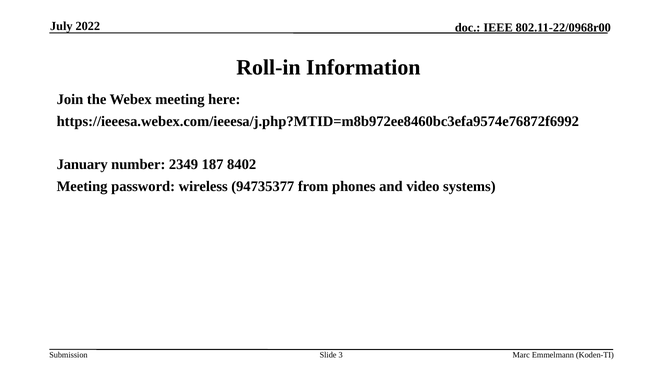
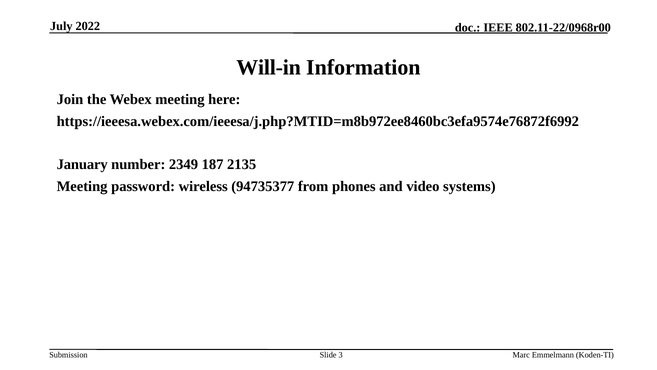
Roll-in: Roll-in -> Will-in
8402: 8402 -> 2135
